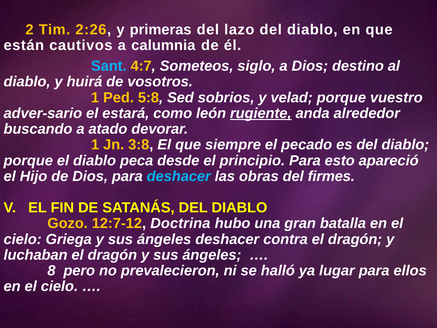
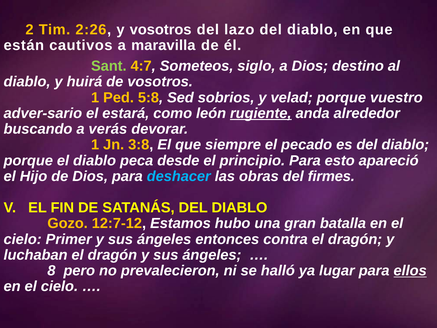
y primeras: primeras -> vosotros
calumnia: calumnia -> maravilla
Sant colour: light blue -> light green
atado: atado -> verás
Doctrina: Doctrina -> Estamos
Griega: Griega -> Primer
ángeles deshacer: deshacer -> entonces
ellos underline: none -> present
